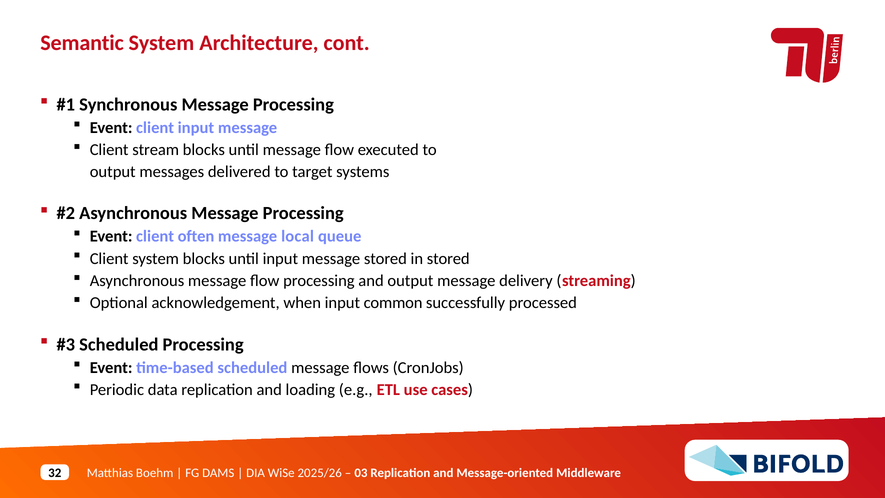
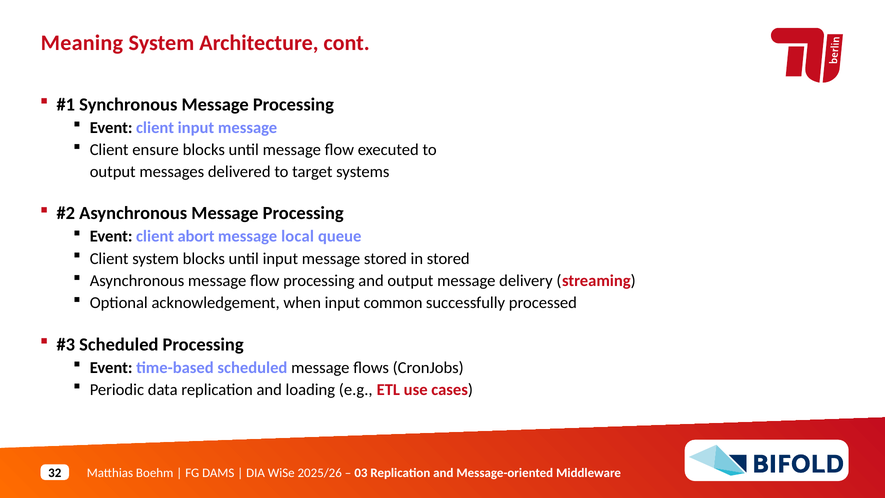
Semantic: Semantic -> Meaning
stream: stream -> ensure
often: often -> abort
